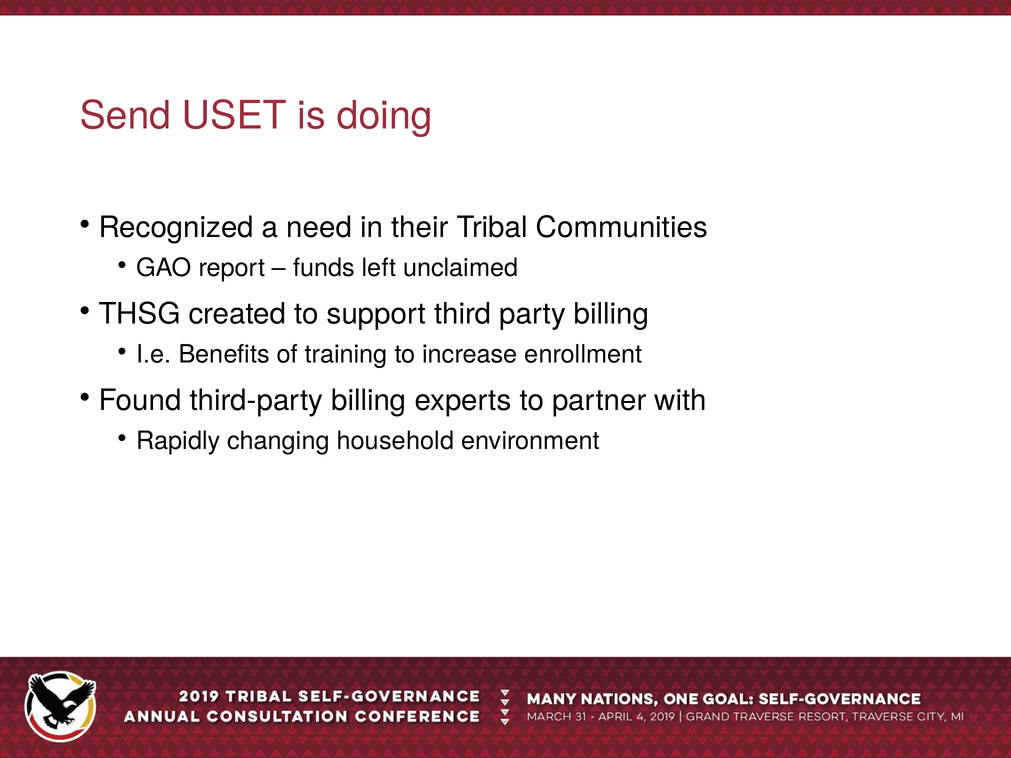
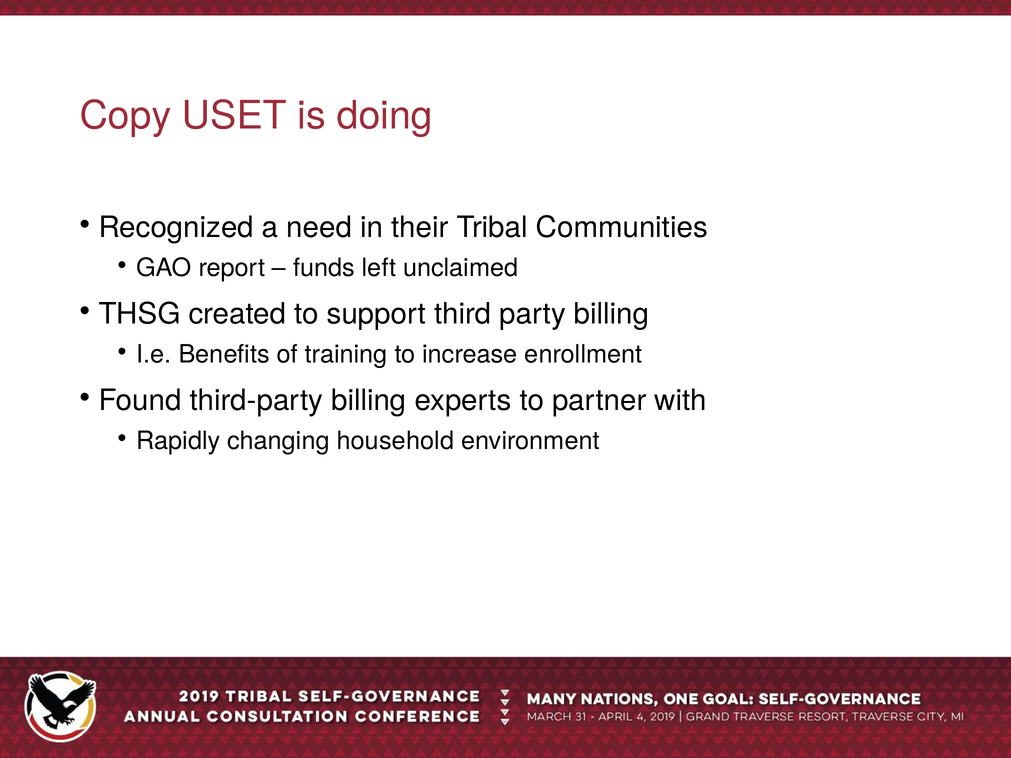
Send: Send -> Copy
